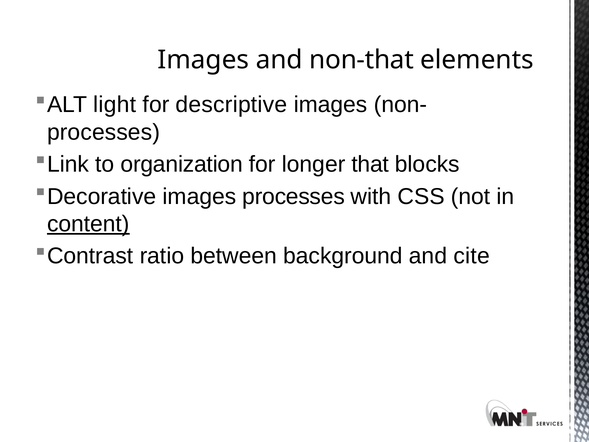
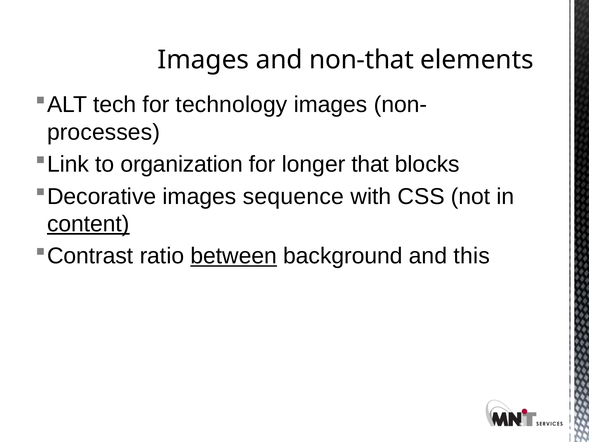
light: light -> tech
descriptive: descriptive -> technology
images processes: processes -> sequence
between underline: none -> present
cite: cite -> this
